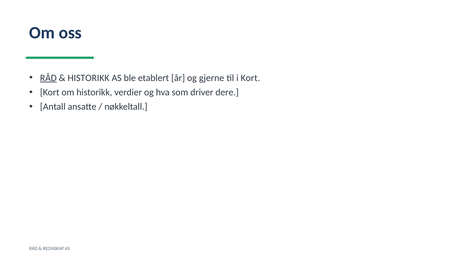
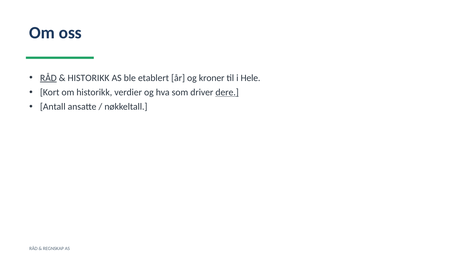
gjerne: gjerne -> kroner
i Kort: Kort -> Hele
dere underline: none -> present
